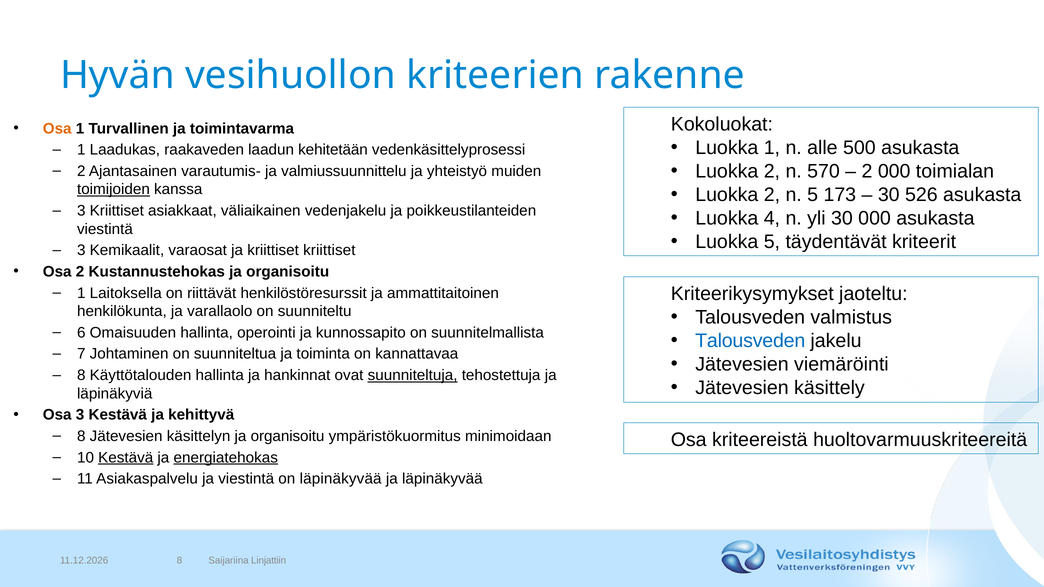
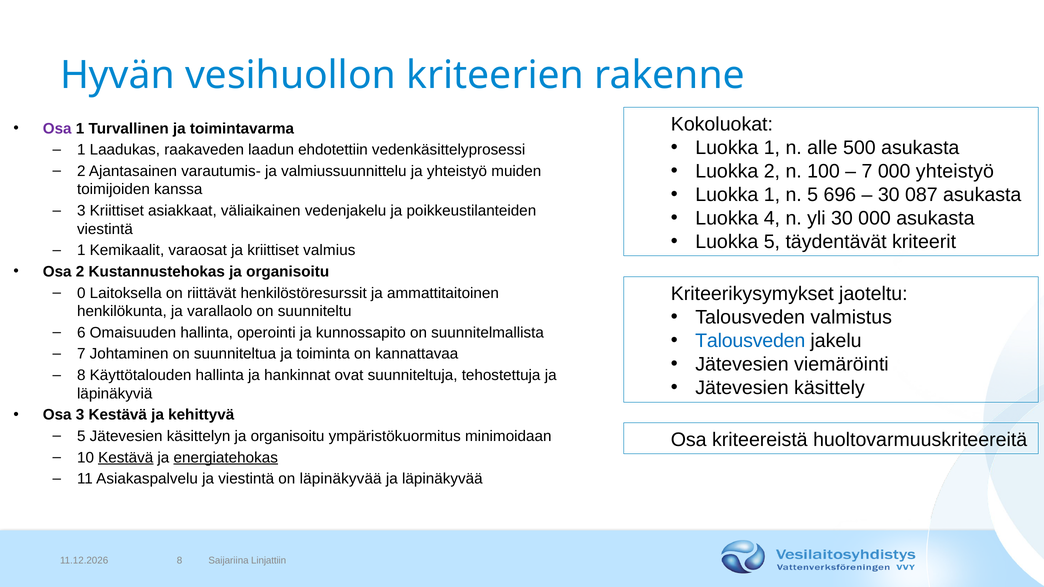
Osa at (57, 129) colour: orange -> purple
kehitetään: kehitetään -> ehdotettiin
570: 570 -> 100
2 at (867, 171): 2 -> 7
000 toimialan: toimialan -> yhteistyö
toimijoiden underline: present -> none
2 at (772, 195): 2 -> 1
173: 173 -> 696
526: 526 -> 087
3 at (81, 250): 3 -> 1
kriittiset kriittiset: kriittiset -> valmius
1 at (81, 293): 1 -> 0
suunniteltuja underline: present -> none
8 at (81, 436): 8 -> 5
